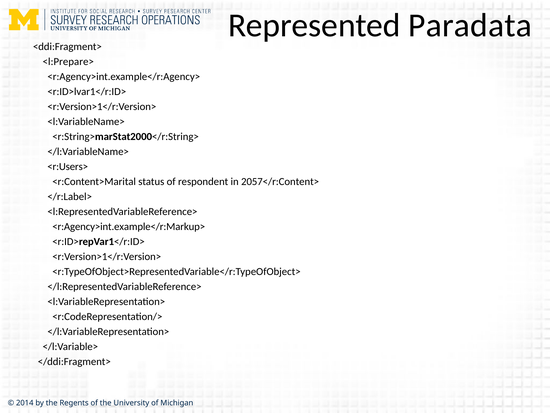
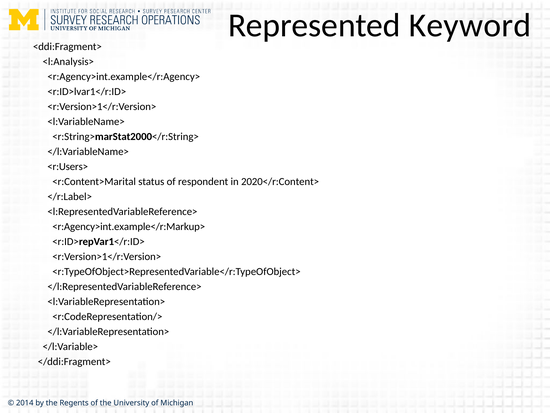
Paradata: Paradata -> Keyword
<l:Prepare>: <l:Prepare> -> <l:Analysis>
2057</r:Content>: 2057</r:Content> -> 2020</r:Content>
